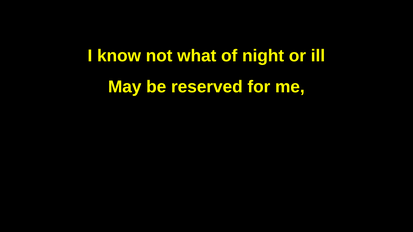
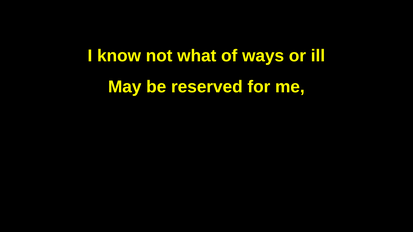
night: night -> ways
